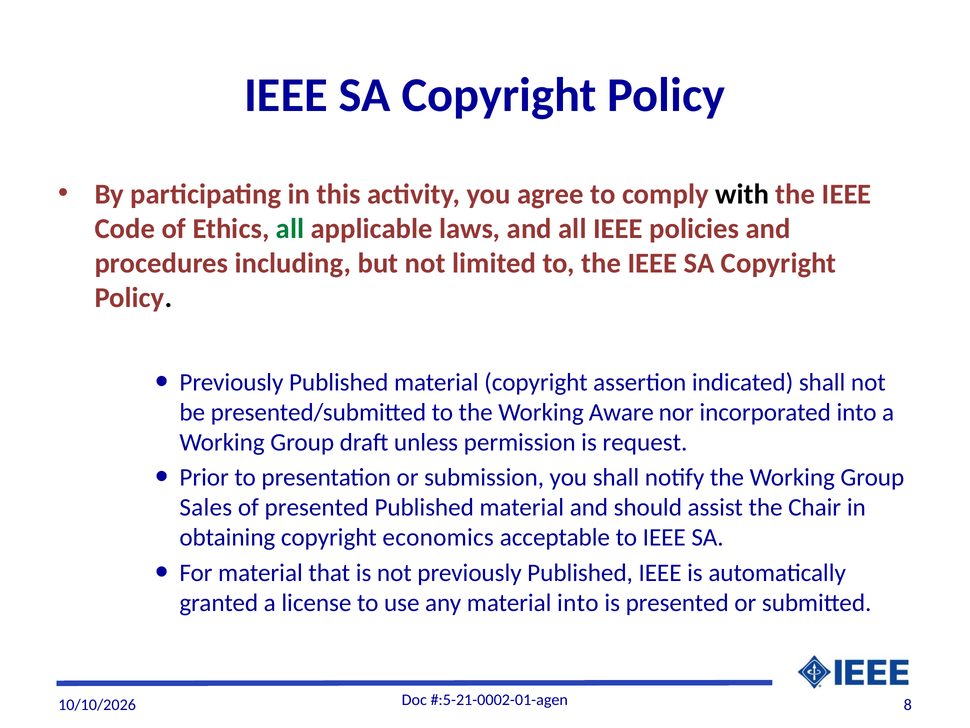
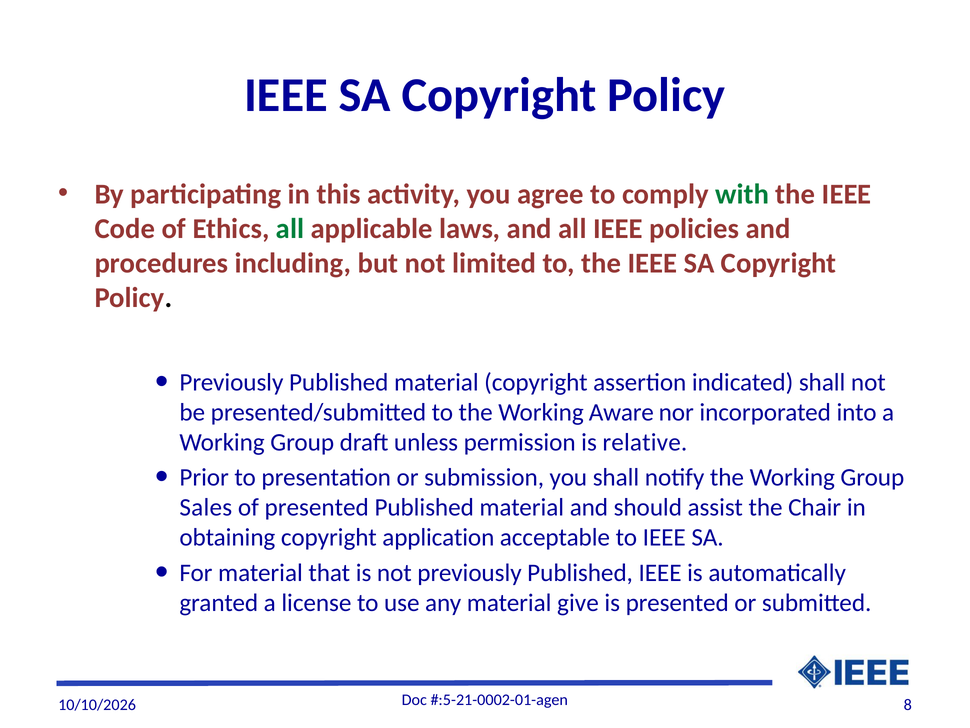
with colour: black -> green
request: request -> relative
economics: economics -> application
material into: into -> give
